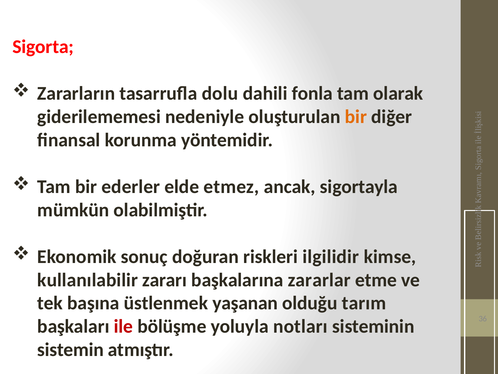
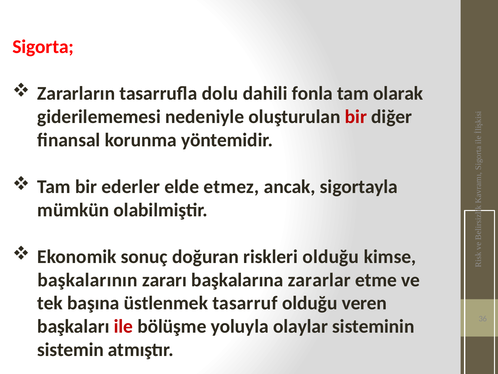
bir at (356, 117) colour: orange -> red
riskleri ilgilidir: ilgilidir -> olduğu
kullanılabilir: kullanılabilir -> başkalarının
yaşanan: yaşanan -> tasarruf
tarım: tarım -> veren
notları: notları -> olaylar
